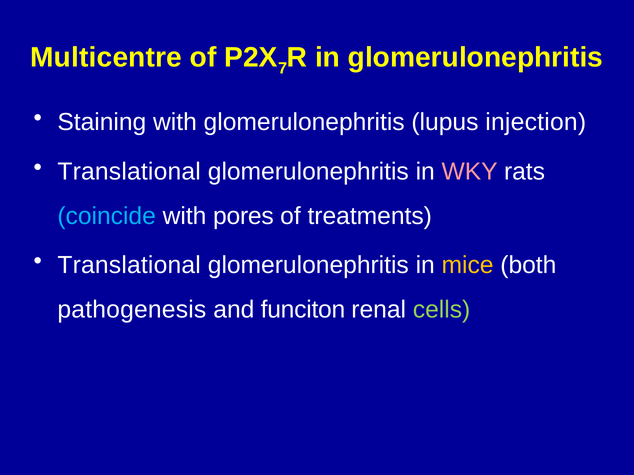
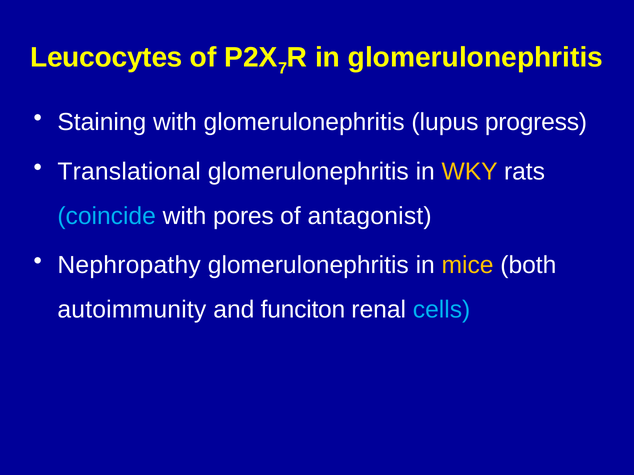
Multicentre: Multicentre -> Leucocytes
injection: injection -> progress
WKY colour: pink -> yellow
treatments: treatments -> antagonist
Translational at (129, 265): Translational -> Nephropathy
pathogenesis: pathogenesis -> autoimmunity
cells colour: light green -> light blue
